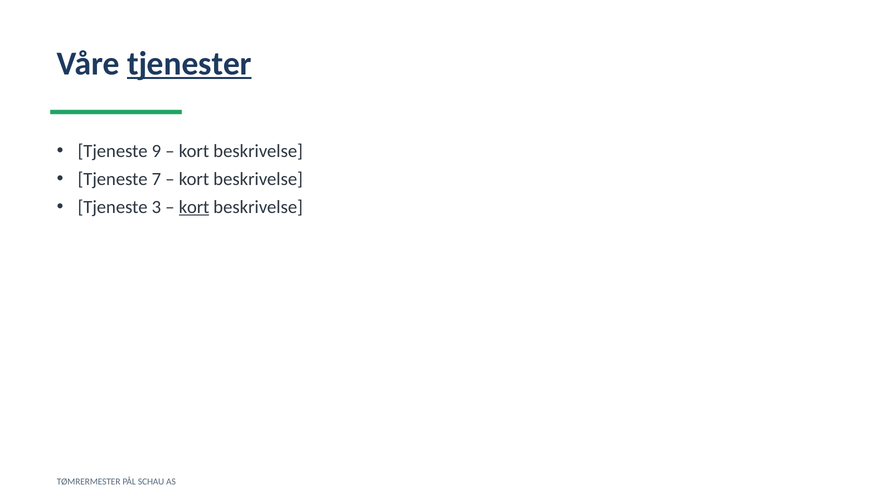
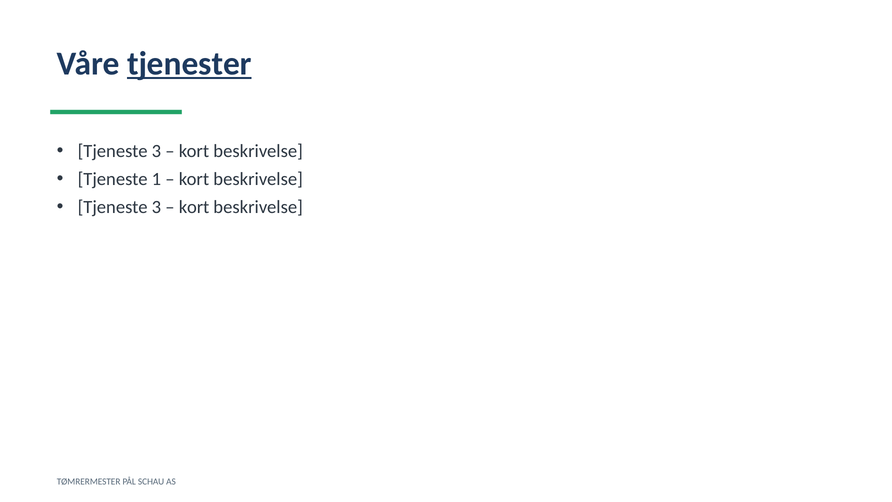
9 at (156, 151): 9 -> 3
7: 7 -> 1
kort at (194, 207) underline: present -> none
